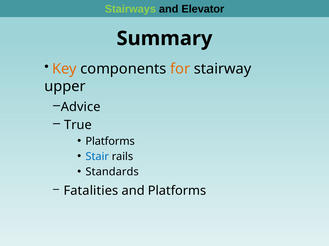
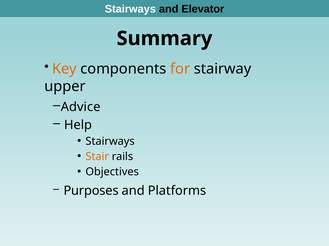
Stairways at (130, 9) colour: light green -> white
True: True -> Help
Platforms at (110, 142): Platforms -> Stairways
Stair colour: blue -> orange
Standards: Standards -> Objectives
Fatalities: Fatalities -> Purposes
